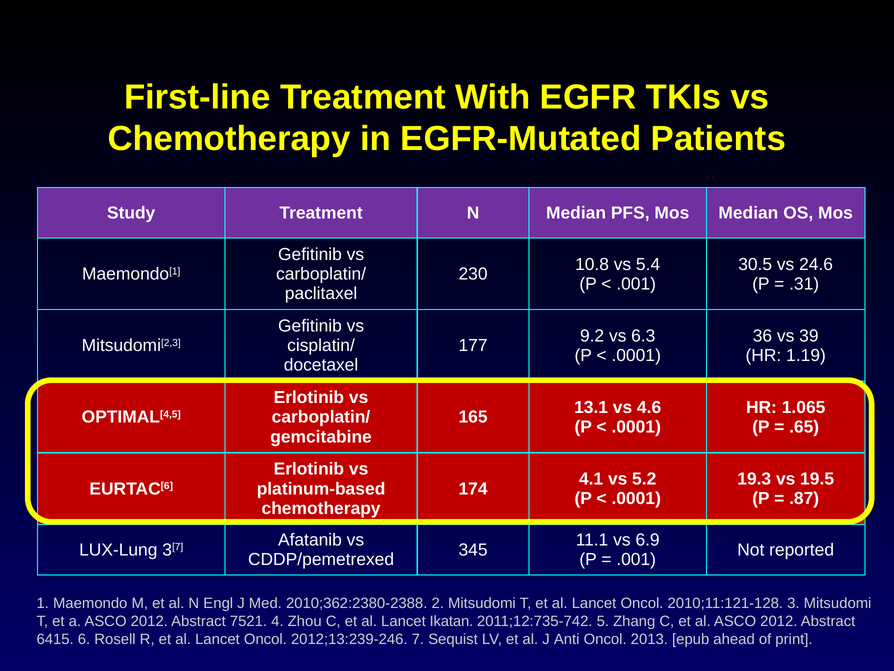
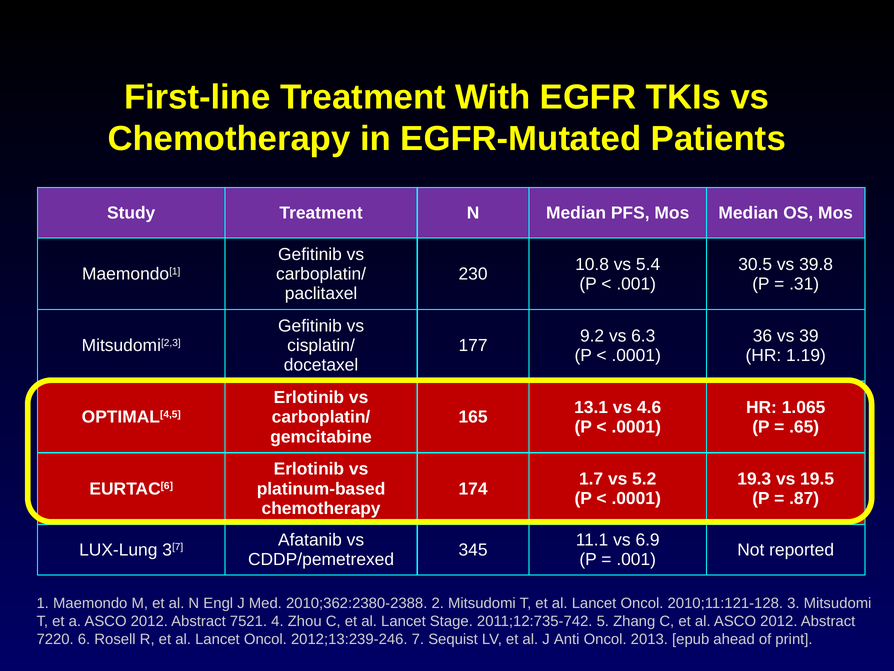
24.6: 24.6 -> 39.8
4.1: 4.1 -> 1.7
Ikatan: Ikatan -> Stage
6415: 6415 -> 7220
